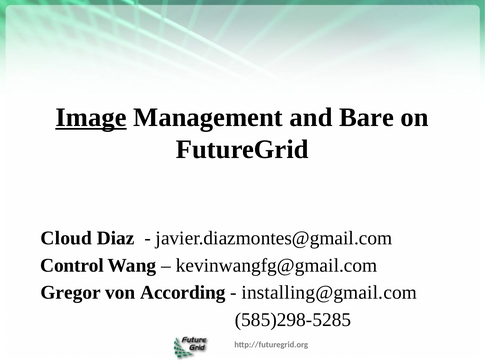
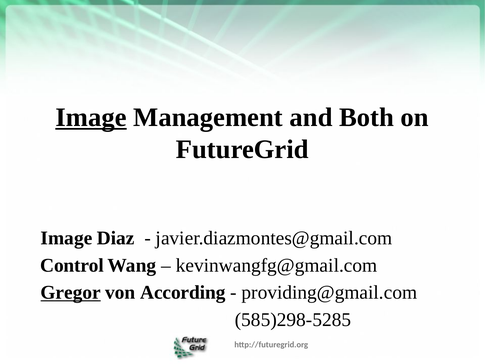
Bare: Bare -> Both
Cloud at (66, 238): Cloud -> Image
Gregor underline: none -> present
installing@gmail.com: installing@gmail.com -> providing@gmail.com
